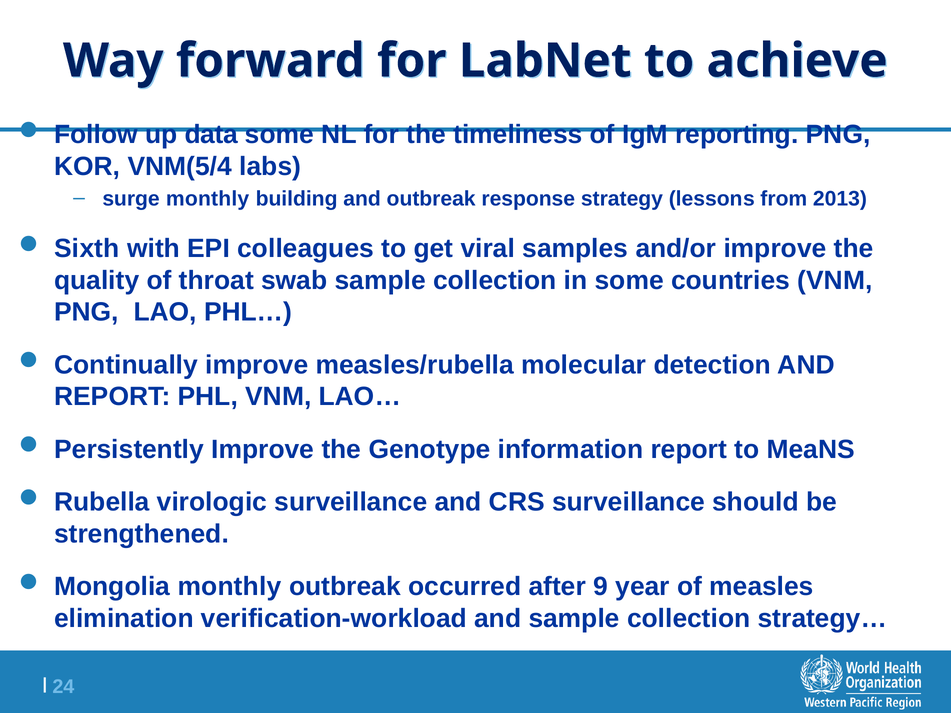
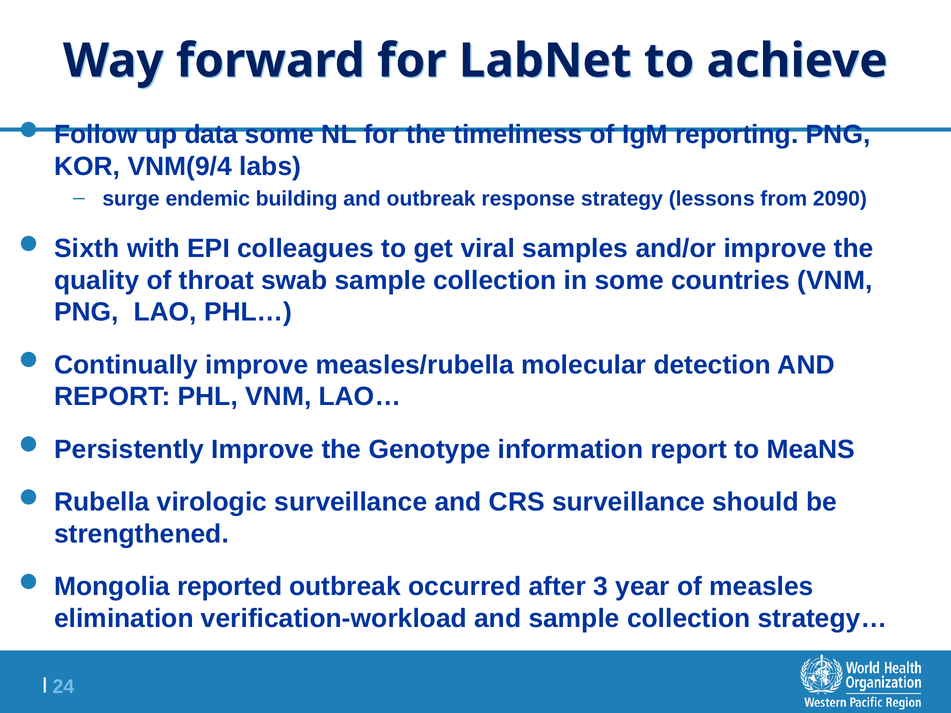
VNM(5/4: VNM(5/4 -> VNM(9/4
surge monthly: monthly -> endemic
2013: 2013 -> 2090
Mongolia monthly: monthly -> reported
9: 9 -> 3
